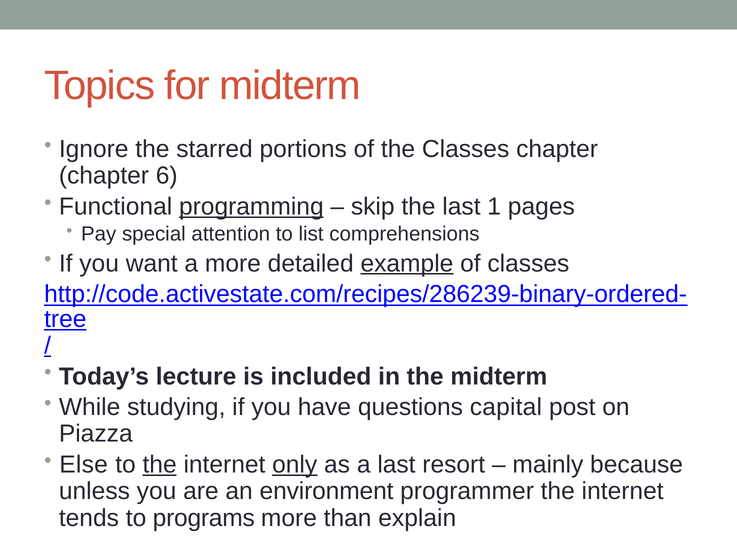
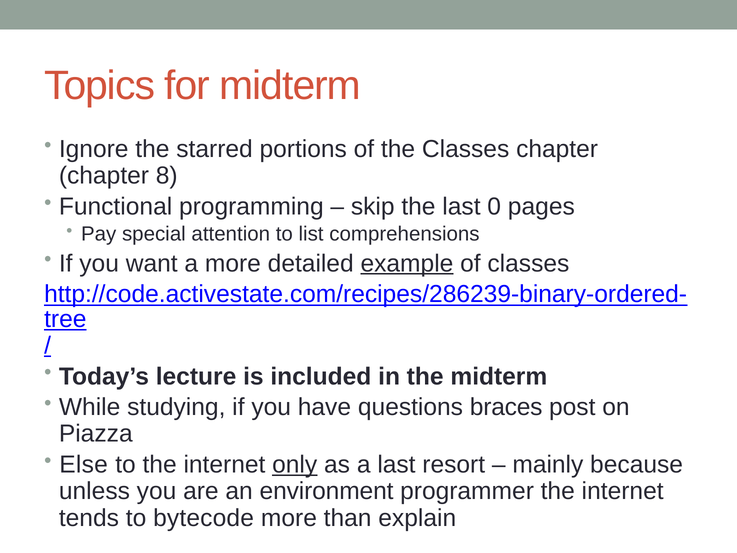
6: 6 -> 8
programming underline: present -> none
1: 1 -> 0
capital: capital -> braces
the at (160, 465) underline: present -> none
programs: programs -> bytecode
